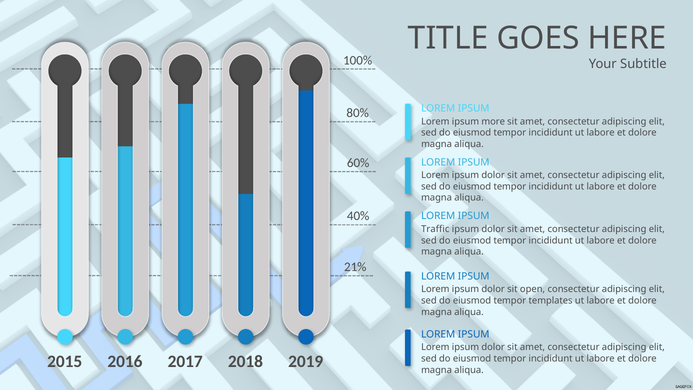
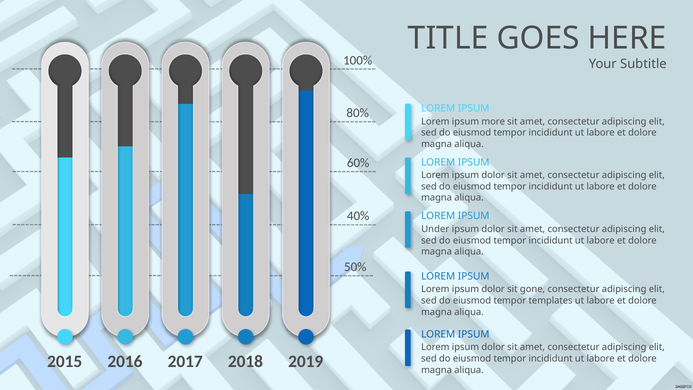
Traffic: Traffic -> Under
21%: 21% -> 50%
open: open -> gone
